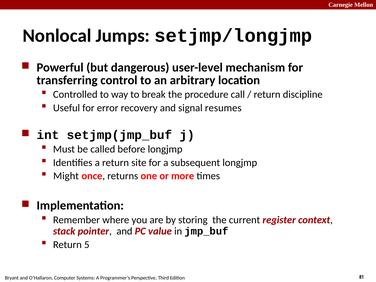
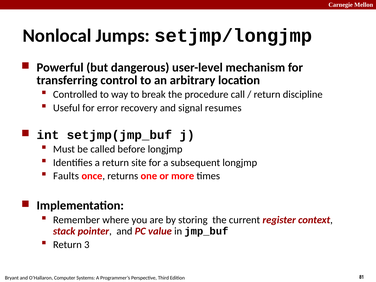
Might: Might -> Faults
5: 5 -> 3
